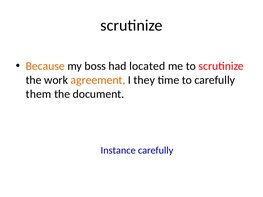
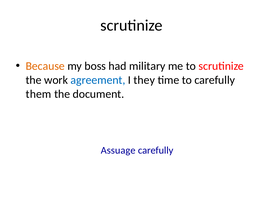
located: located -> military
agreement colour: orange -> blue
Instance: Instance -> Assuage
